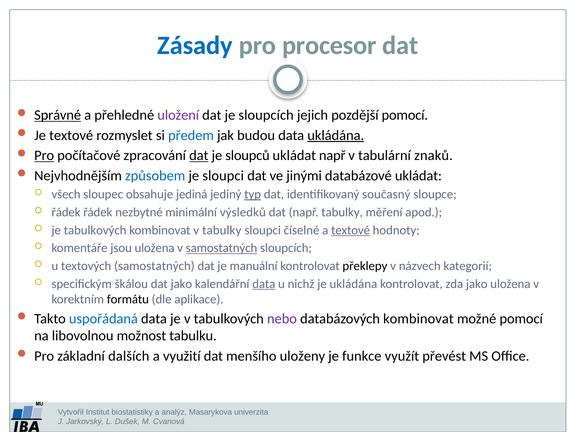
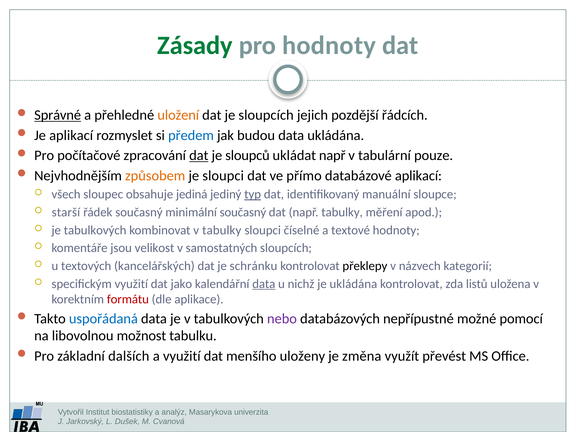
Zásady colour: blue -> green
pro procesor: procesor -> hodnoty
uložení colour: purple -> orange
pozdější pomocí: pomocí -> řádcích
Je textové: textové -> aplikací
ukládána at (336, 135) underline: present -> none
Pro at (44, 155) underline: present -> none
znaků: znaků -> pouze
způsobem colour: blue -> orange
jinými: jinými -> přímo
databázové ukládat: ukládat -> aplikací
současný: současný -> manuální
řádek at (66, 212): řádek -> starší
řádek nezbytné: nezbytné -> současný
minimální výsledků: výsledků -> současný
textové at (351, 230) underline: present -> none
jsou uložena: uložena -> velikost
samostatných at (221, 248) underline: present -> none
textových samostatných: samostatných -> kancelářských
manuální: manuální -> schránku
specifickým škálou: škálou -> využití
zda jako: jako -> listů
formátu colour: black -> red
databázových kombinovat: kombinovat -> nepřípustné
funkce: funkce -> změna
